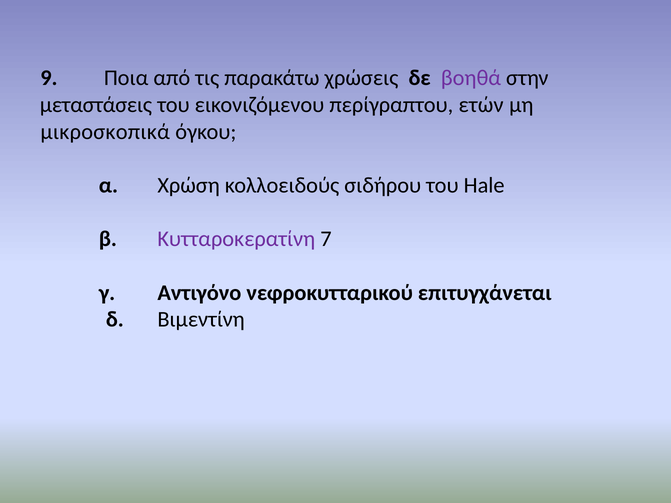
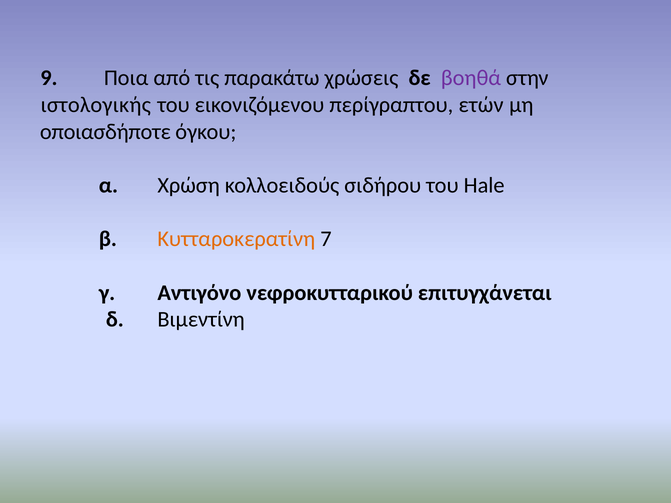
μεταστάσεις: μεταστάσεις -> ιστολογικής
μικροσκοπικά: μικροσκοπικά -> οποιασδήποτε
Κυτταροκερατίνη colour: purple -> orange
